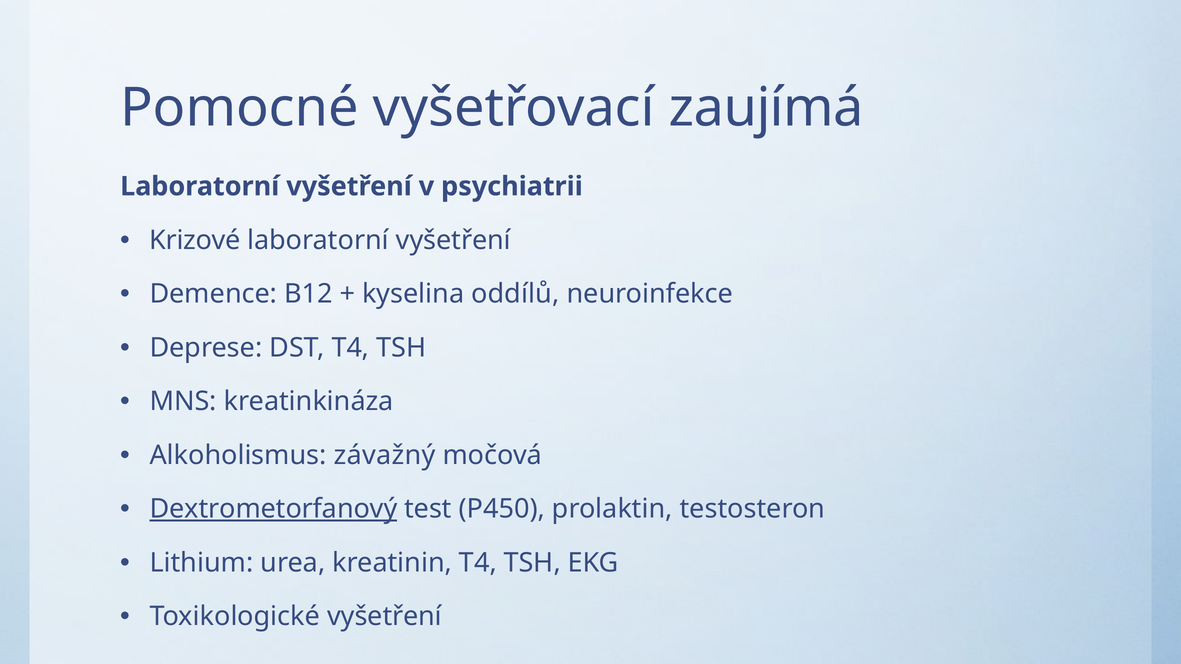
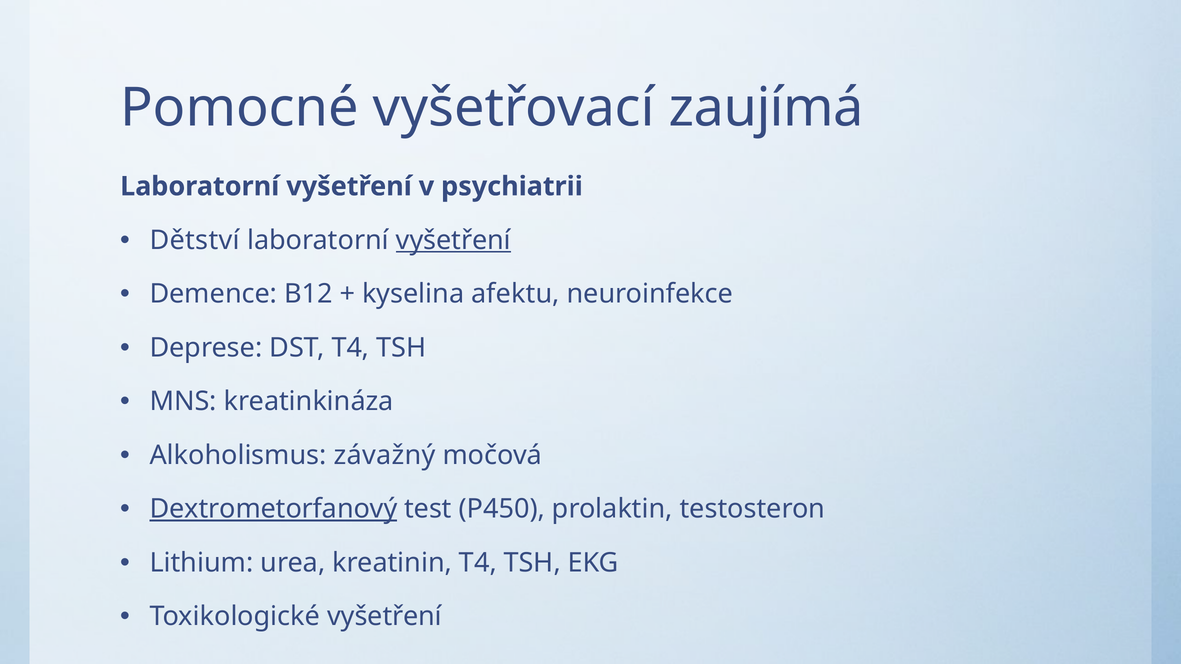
Krizové: Krizové -> Dětství
vyšetření at (453, 240) underline: none -> present
oddílů: oddílů -> afektu
